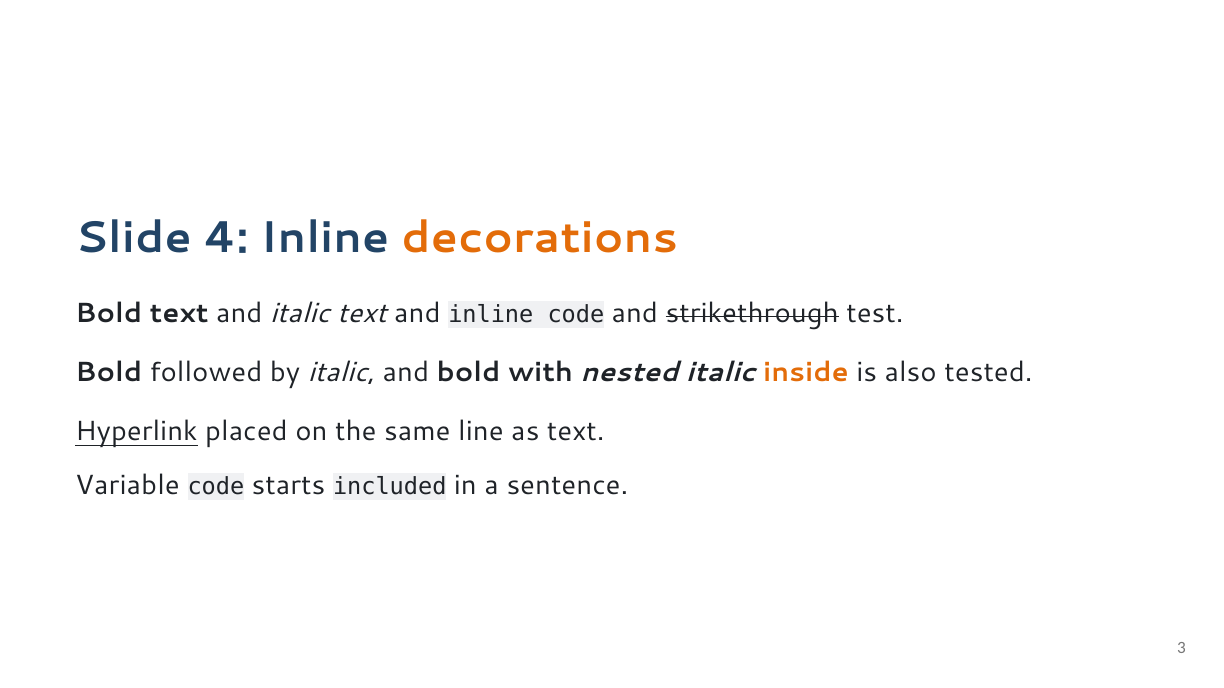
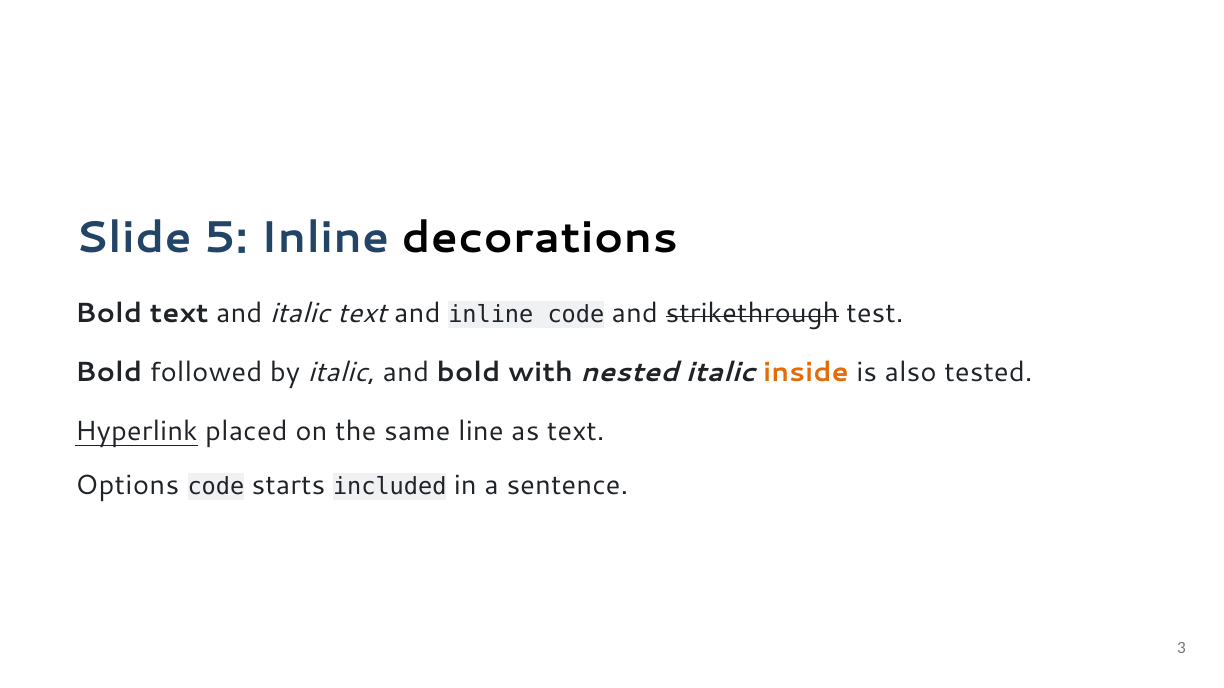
4: 4 -> 5
decorations colour: orange -> black
Variable: Variable -> Options
